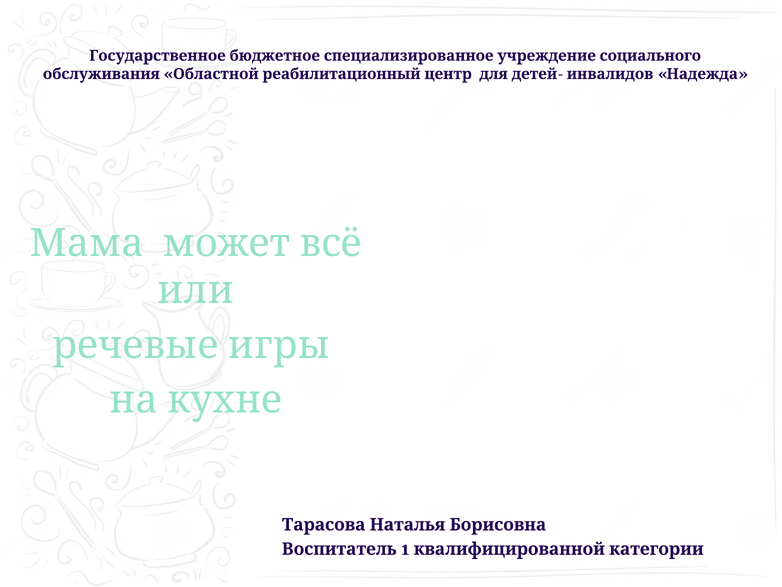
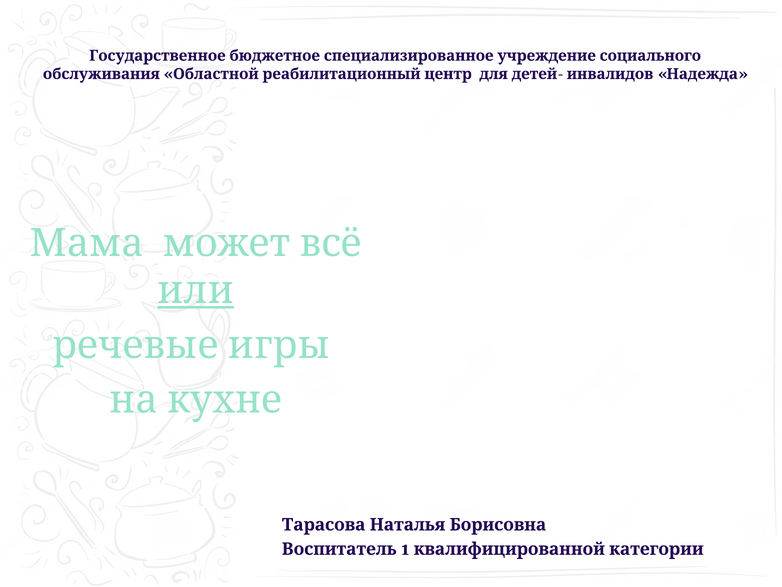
или underline: none -> present
